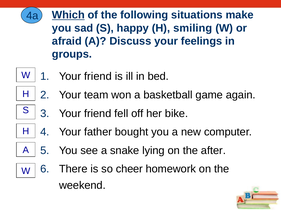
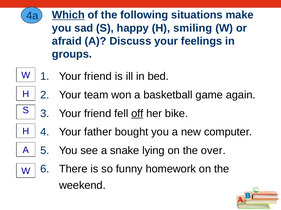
off underline: none -> present
after: after -> over
cheer: cheer -> funny
